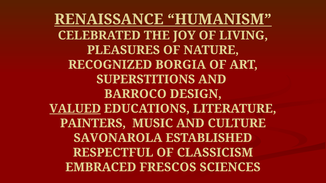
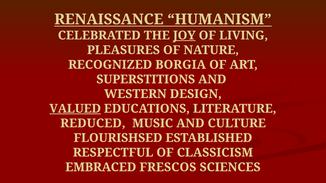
JOY underline: none -> present
BARROCO: BARROCO -> WESTERN
PAINTERS: PAINTERS -> REDUCED
SAVONAROLA: SAVONAROLA -> FLOURISHSED
